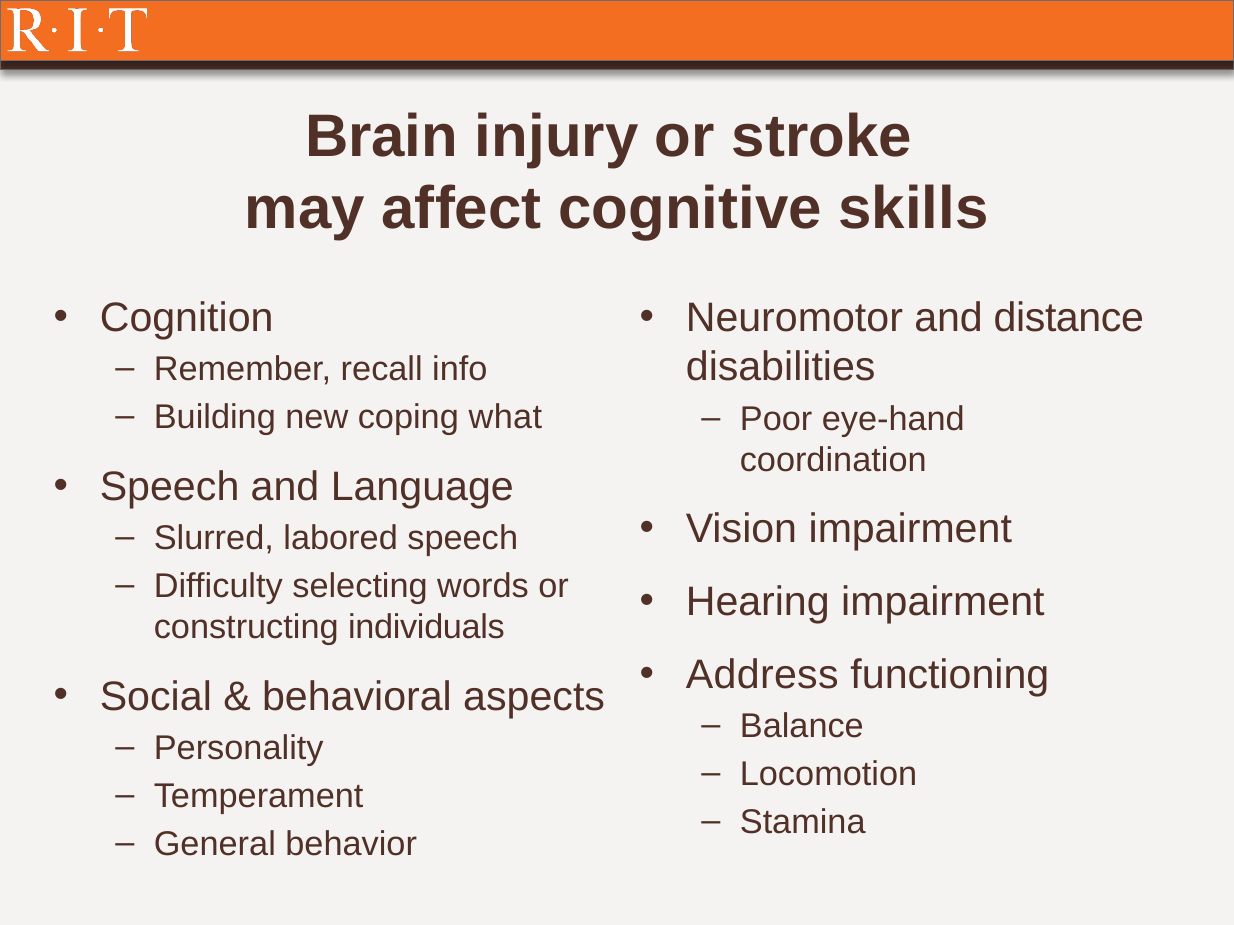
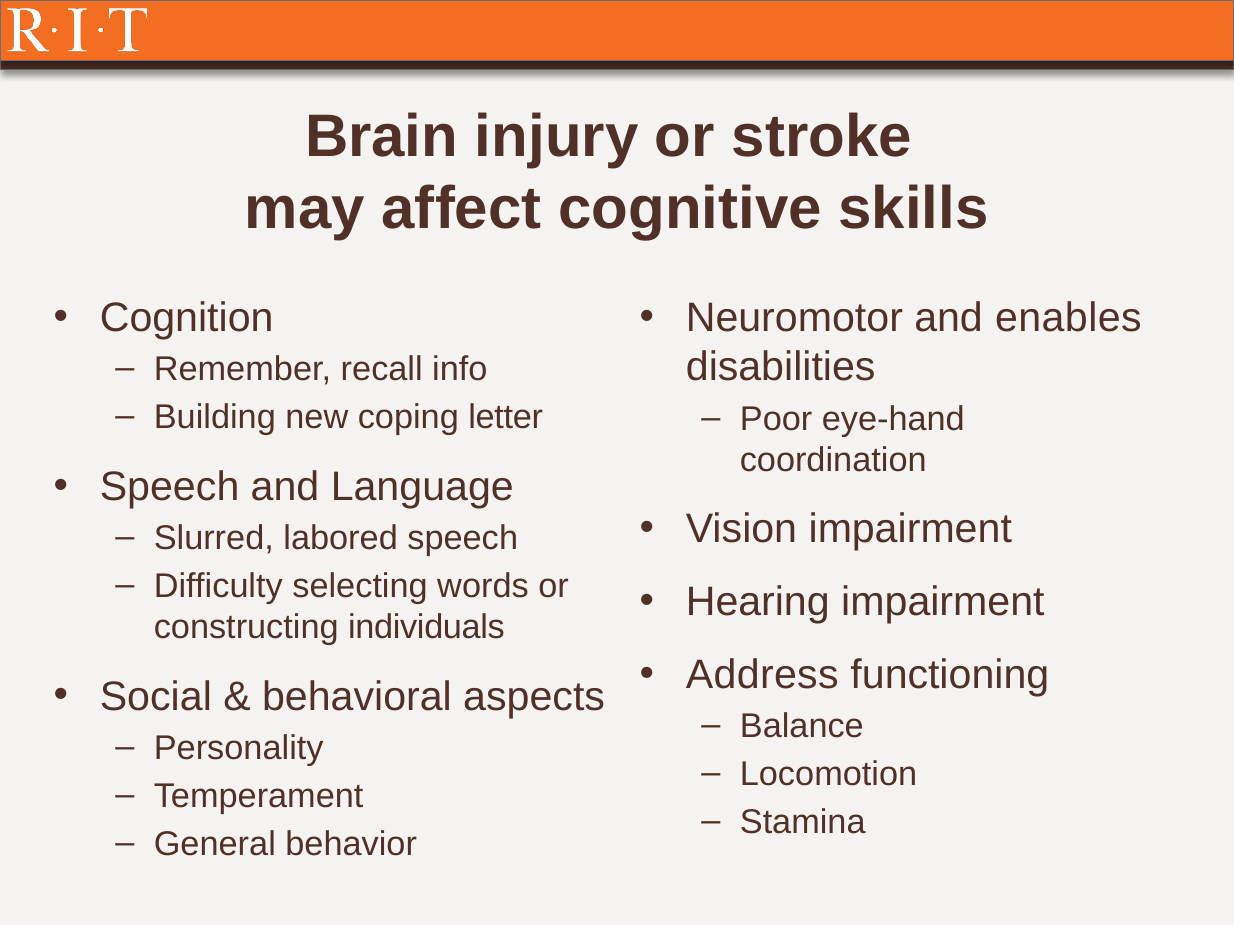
distance: distance -> enables
what: what -> letter
